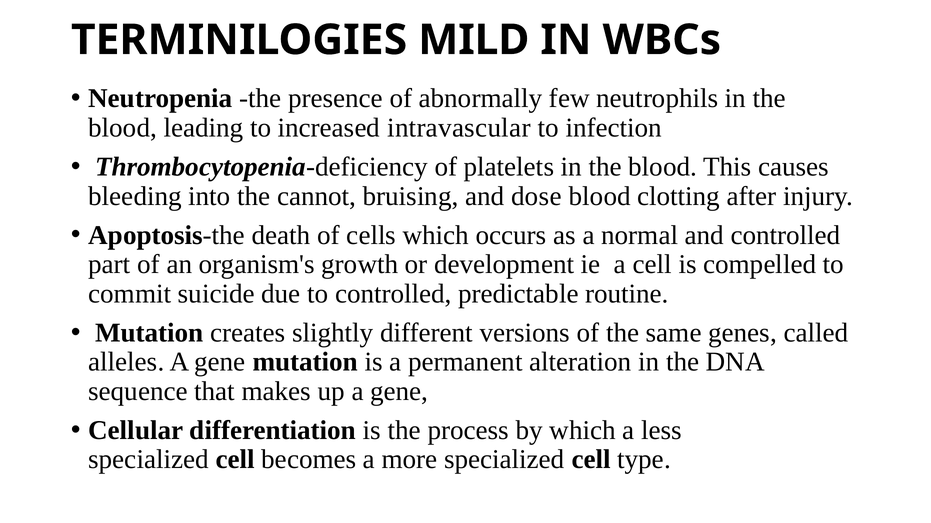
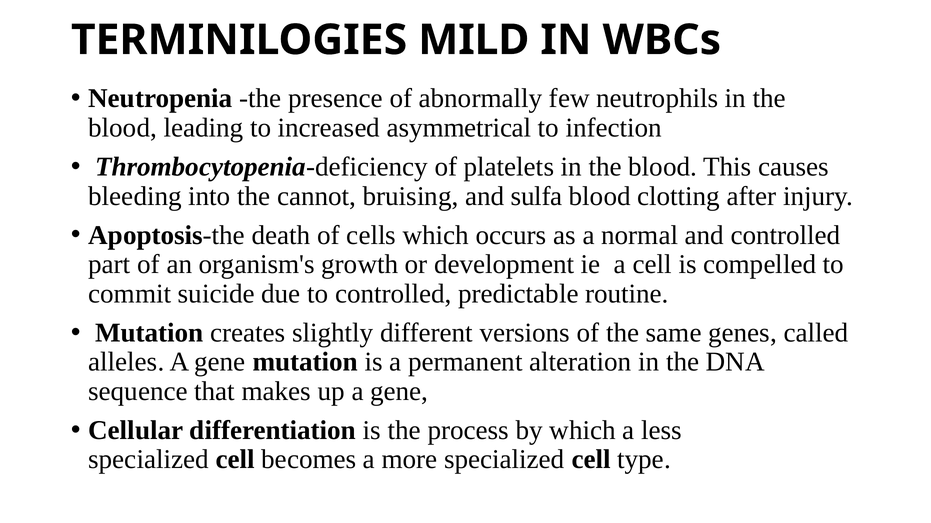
intravascular: intravascular -> asymmetrical
dose: dose -> sulfa
